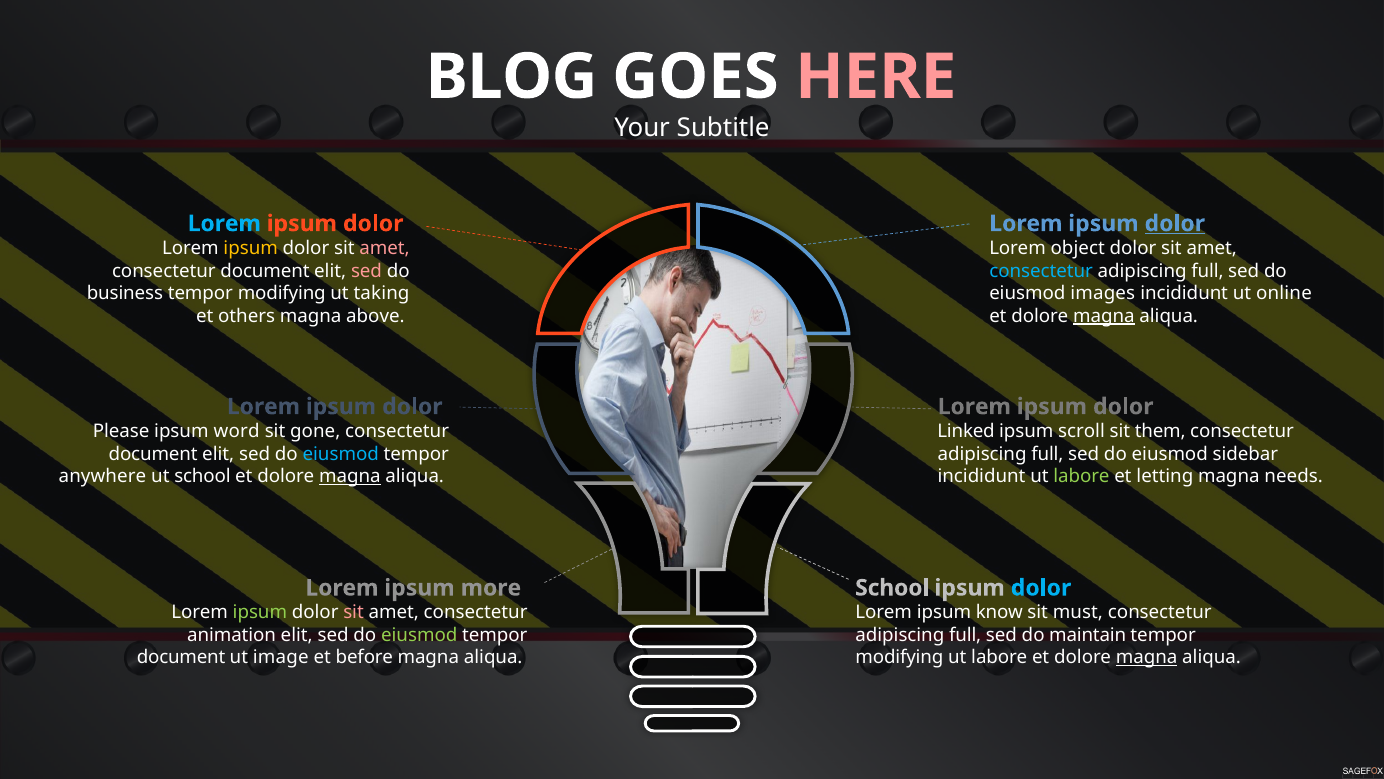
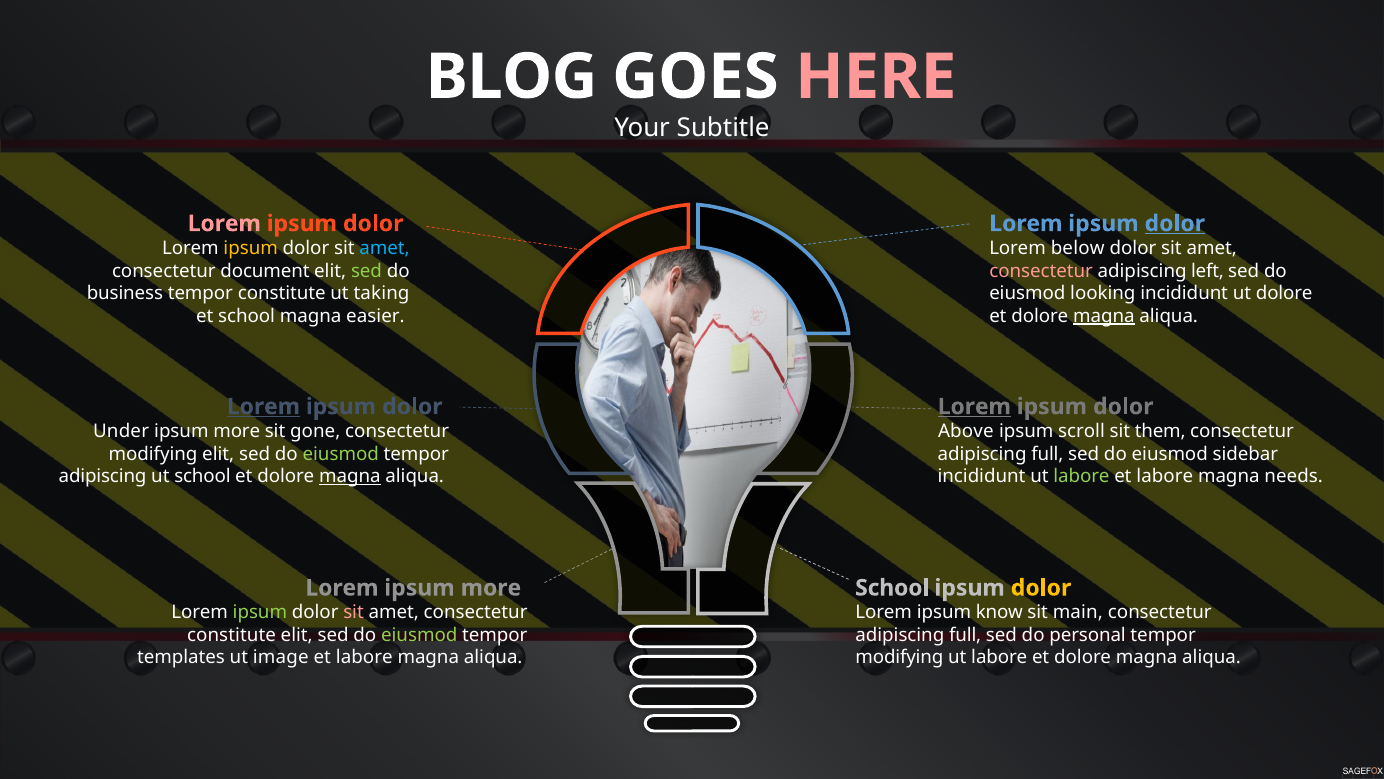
Lorem at (224, 223) colour: light blue -> pink
amet at (385, 248) colour: pink -> light blue
object: object -> below
sed at (366, 271) colour: pink -> light green
consectetur at (1041, 271) colour: light blue -> pink
full at (1207, 271): full -> left
modifying at (282, 293): modifying -> constitute
images: images -> looking
ut online: online -> dolore
et others: others -> school
above: above -> easier
Lorem at (263, 406) underline: none -> present
Lorem at (974, 406) underline: none -> present
Please: Please -> Under
word at (237, 431): word -> more
Linked: Linked -> Above
document at (153, 454): document -> modifying
eiusmod at (341, 454) colour: light blue -> light green
anywhere at (102, 476): anywhere -> adipiscing
letting at (1165, 476): letting -> labore
dolor at (1041, 588) colour: light blue -> yellow
must: must -> main
animation at (232, 635): animation -> constitute
maintain: maintain -> personal
document at (181, 657): document -> templates
before at (364, 657): before -> labore
magna at (1147, 657) underline: present -> none
